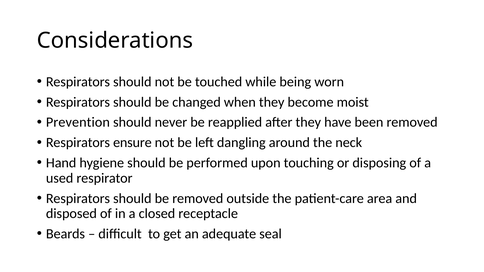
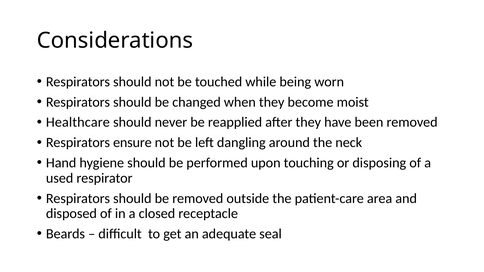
Prevention: Prevention -> Healthcare
